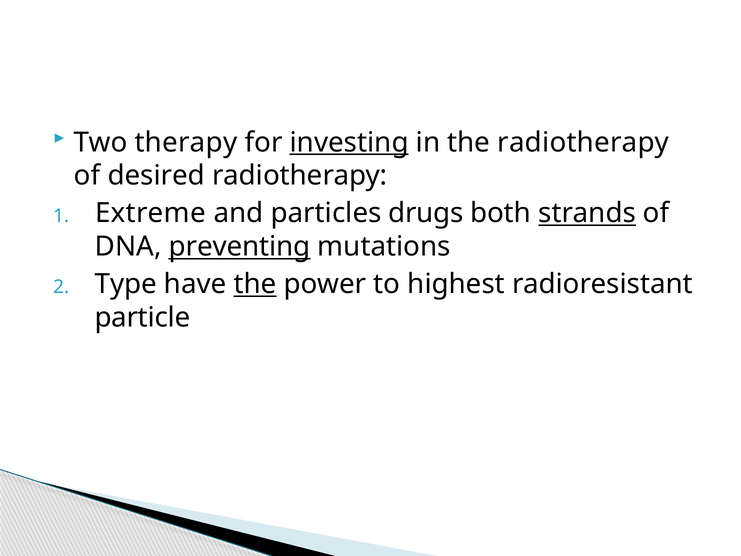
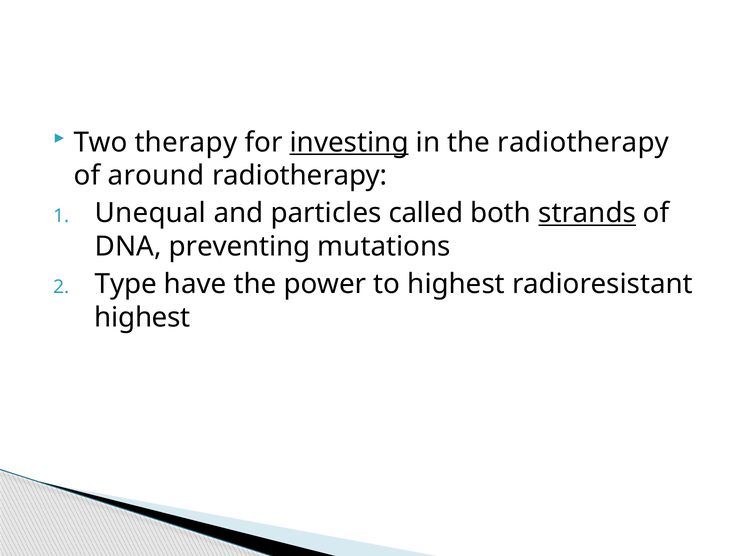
desired: desired -> around
Extreme: Extreme -> Unequal
drugs: drugs -> called
preventing underline: present -> none
the at (255, 284) underline: present -> none
particle at (142, 317): particle -> highest
